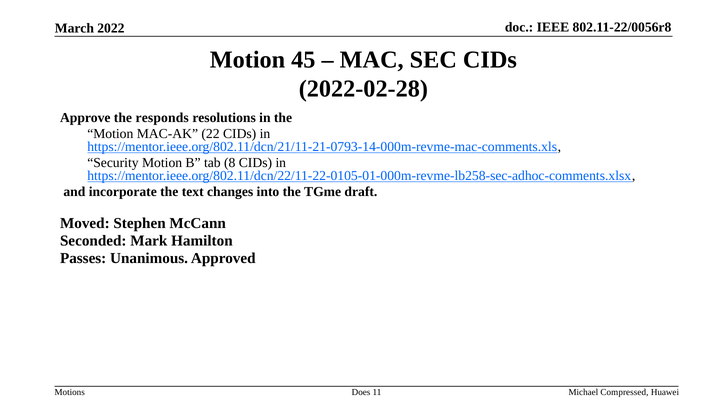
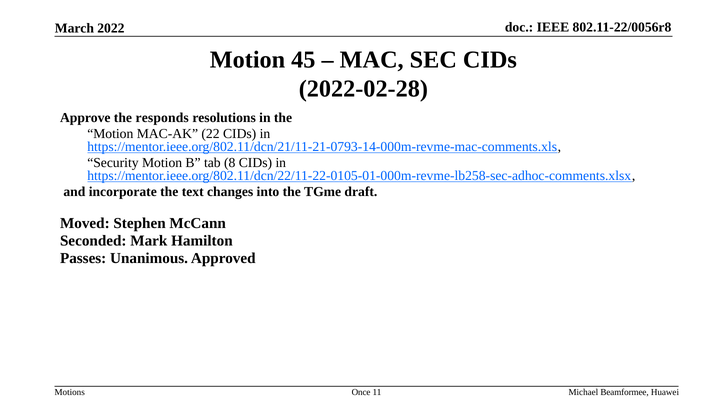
Does: Does -> Once
Compressed: Compressed -> Beamformee
